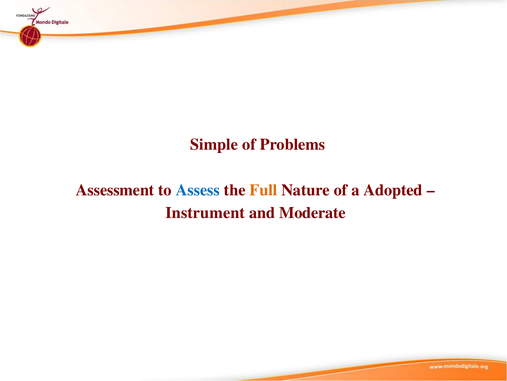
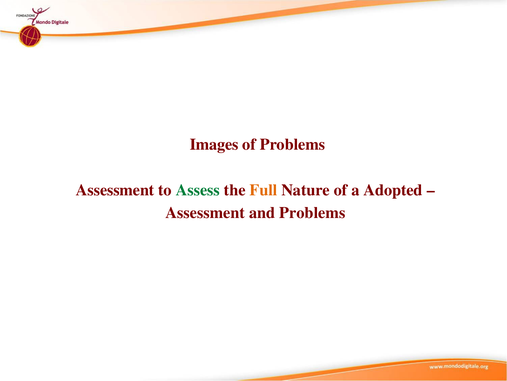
Simple: Simple -> Images
Assess colour: blue -> green
Instrument at (205, 212): Instrument -> Assessment
and Moderate: Moderate -> Problems
